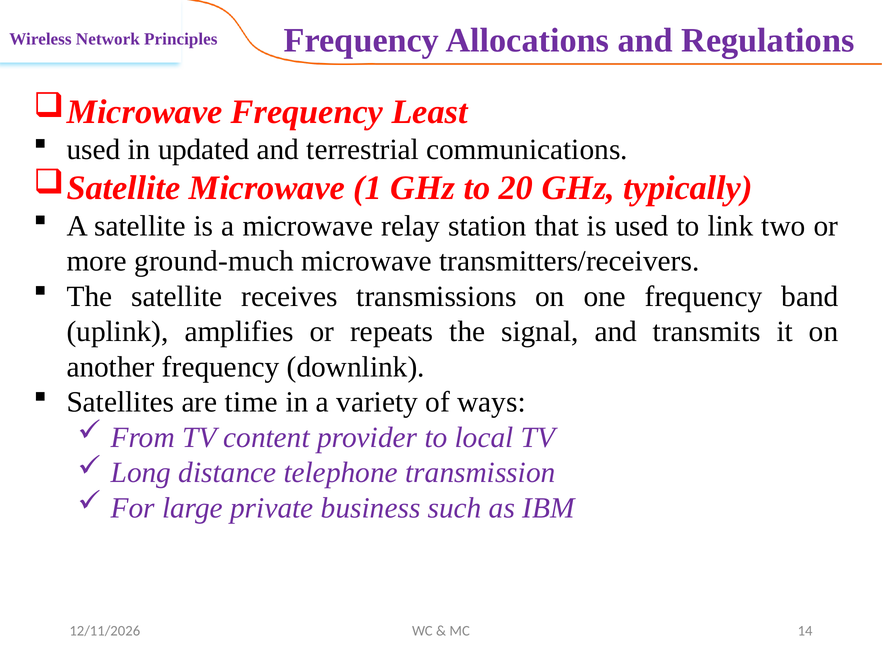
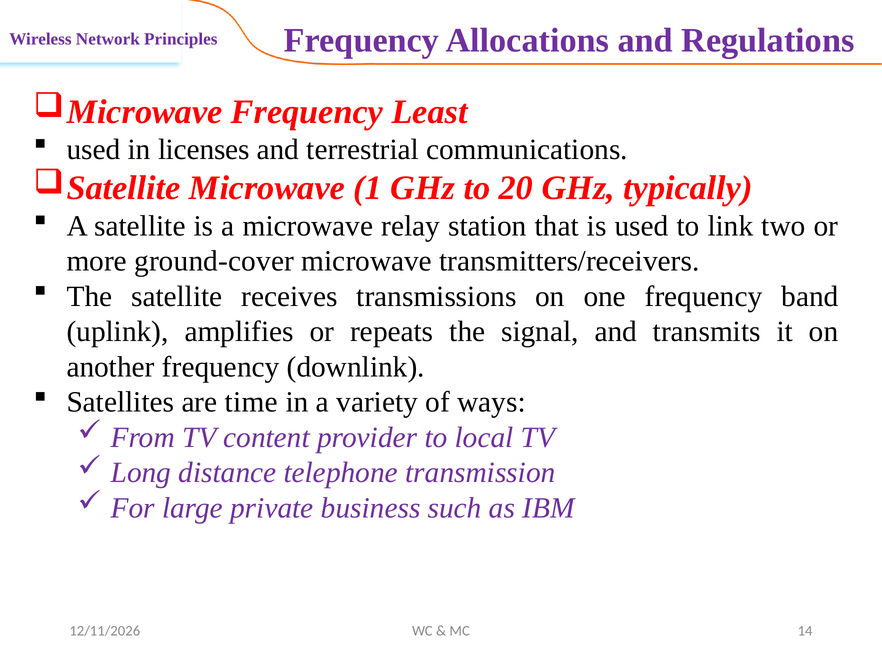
updated: updated -> licenses
ground-much: ground-much -> ground-cover
